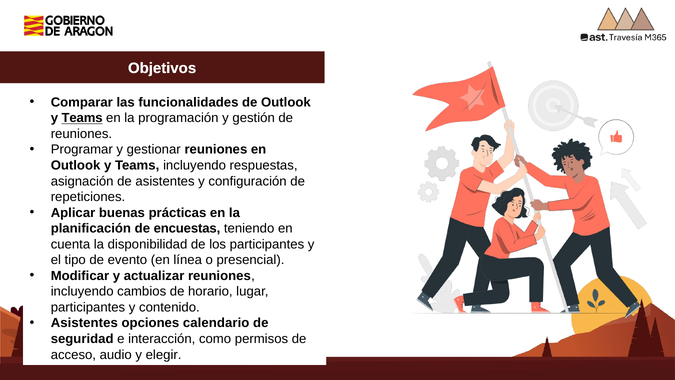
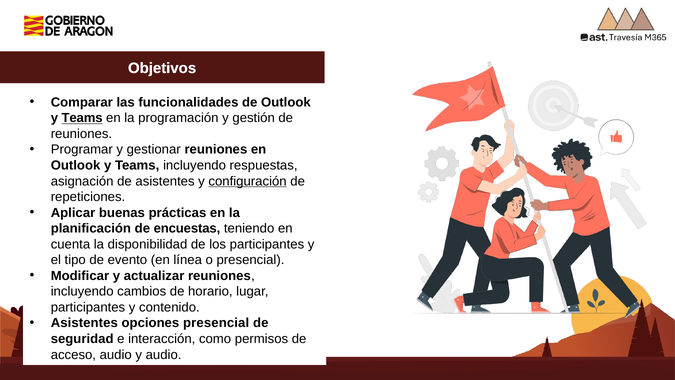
configuración underline: none -> present
opciones calendario: calendario -> presencial
y elegir: elegir -> audio
